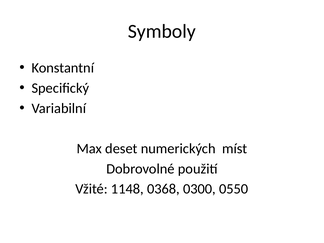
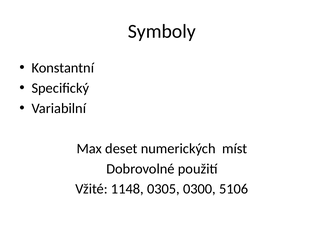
0368: 0368 -> 0305
0550: 0550 -> 5106
